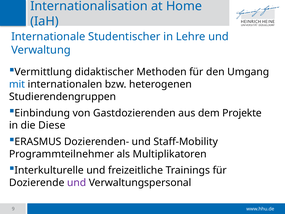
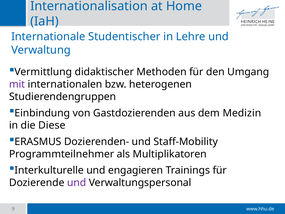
mit colour: blue -> purple
Projekte: Projekte -> Medizin
freizeitliche: freizeitliche -> engagieren
